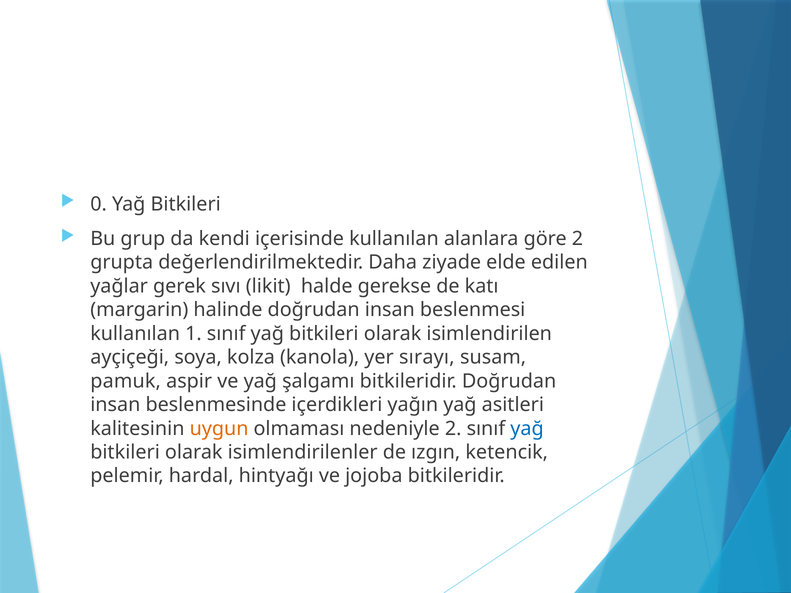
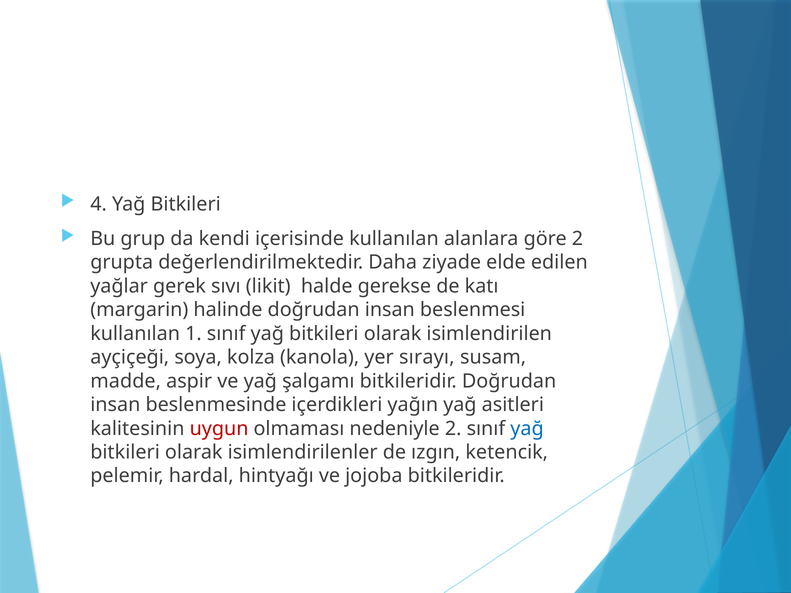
0: 0 -> 4
pamuk: pamuk -> madde
uygun colour: orange -> red
